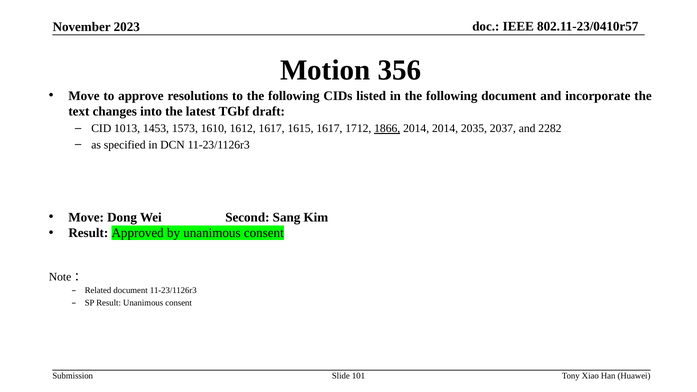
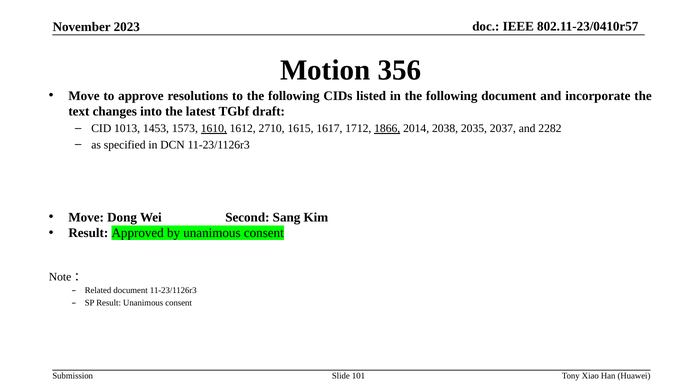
1610 underline: none -> present
1612 1617: 1617 -> 2710
2014 2014: 2014 -> 2038
